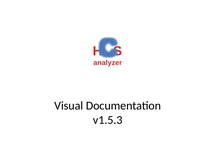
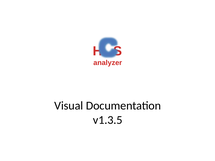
v1.5.3: v1.5.3 -> v1.3.5
